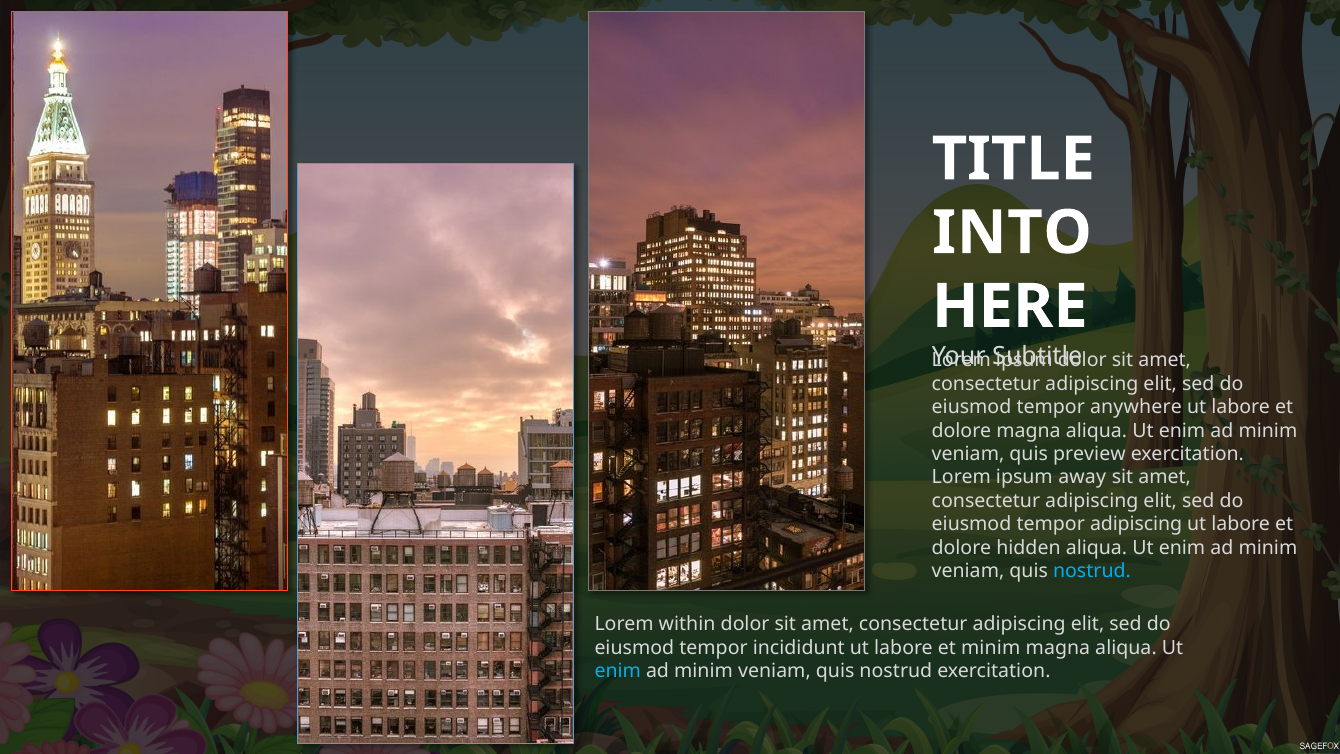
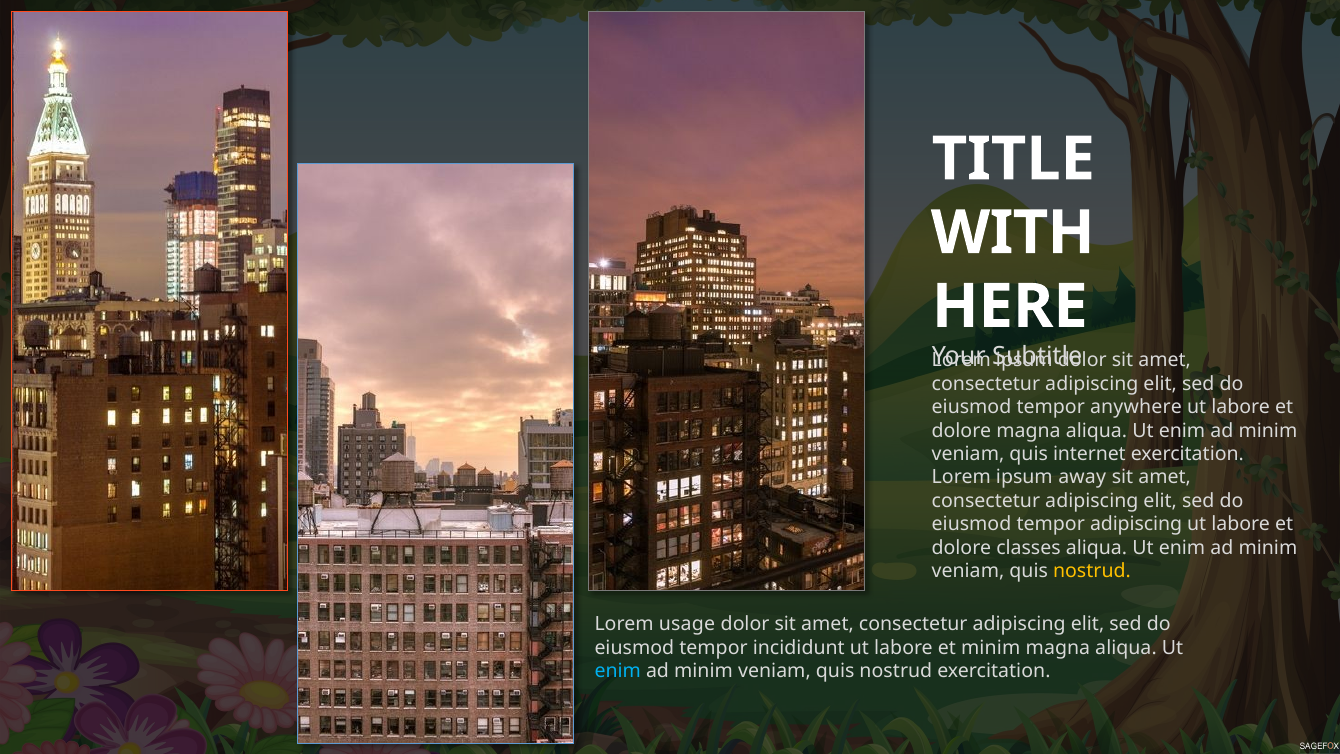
INTO: INTO -> WITH
preview: preview -> internet
hidden: hidden -> classes
nostrud at (1092, 571) colour: light blue -> yellow
within: within -> usage
